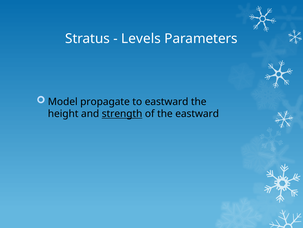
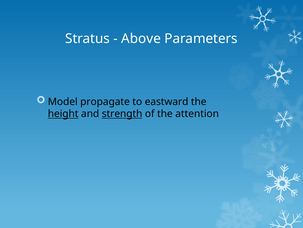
Levels: Levels -> Above
height underline: none -> present
the eastward: eastward -> attention
